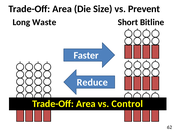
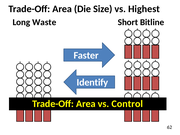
Prevent: Prevent -> Highest
Reduce: Reduce -> Identify
